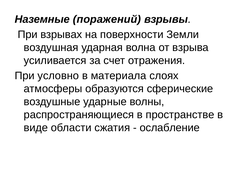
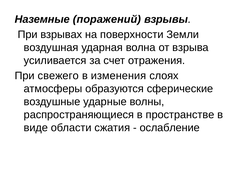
условно: условно -> свежего
материала: материала -> изменения
